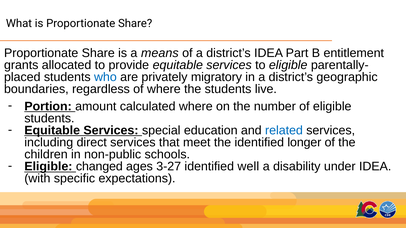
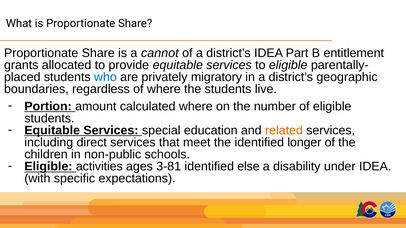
means: means -> cannot
related colour: blue -> orange
changed: changed -> activities
3-27: 3-27 -> 3-81
well: well -> else
